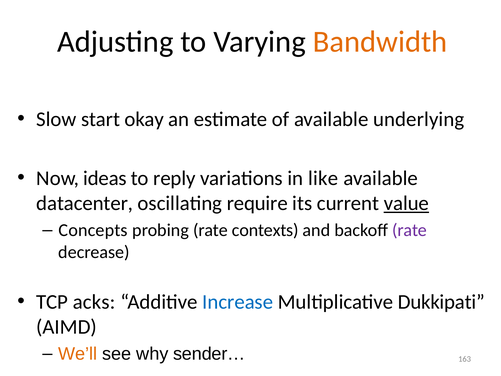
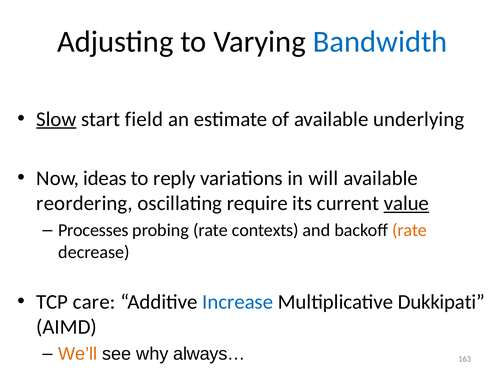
Bandwidth colour: orange -> blue
Slow underline: none -> present
okay: okay -> field
like: like -> will
datacenter: datacenter -> reordering
Concepts: Concepts -> Processes
rate at (410, 230) colour: purple -> orange
acks: acks -> care
sender…: sender… -> always…
